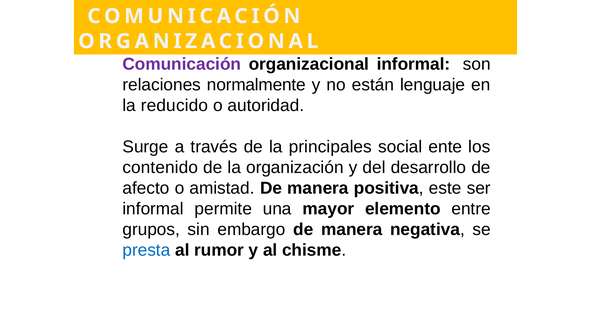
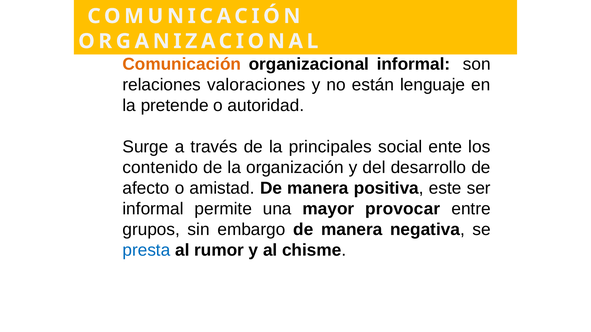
Comunicación at (182, 64) colour: purple -> orange
normalmente: normalmente -> valoraciones
reducido: reducido -> pretende
elemento: elemento -> provocar
